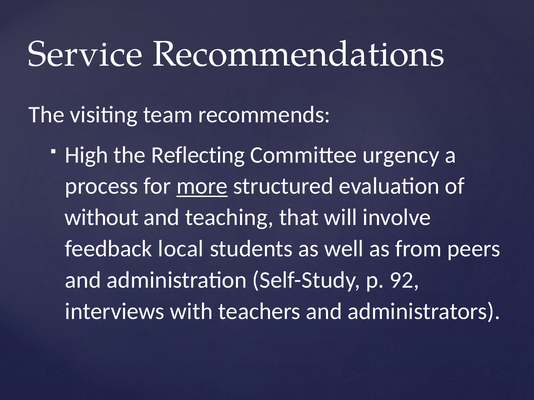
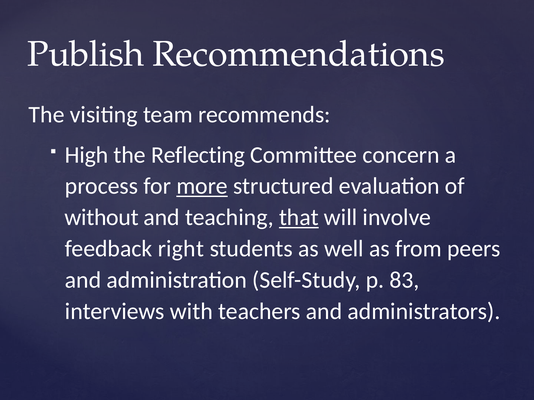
Service: Service -> Publish
urgency: urgency -> concern
that underline: none -> present
local: local -> right
92: 92 -> 83
